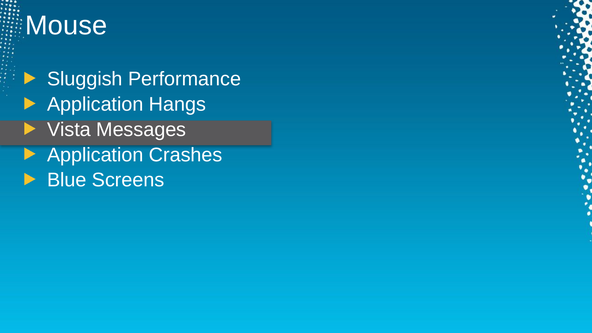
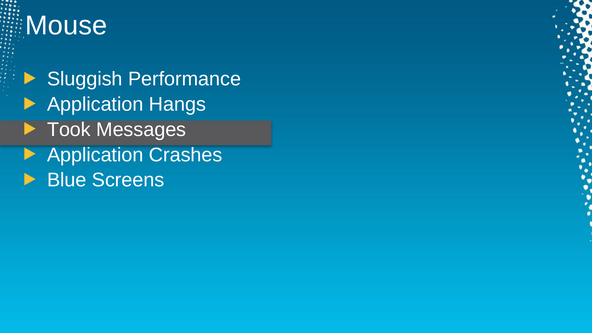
Vista: Vista -> Took
